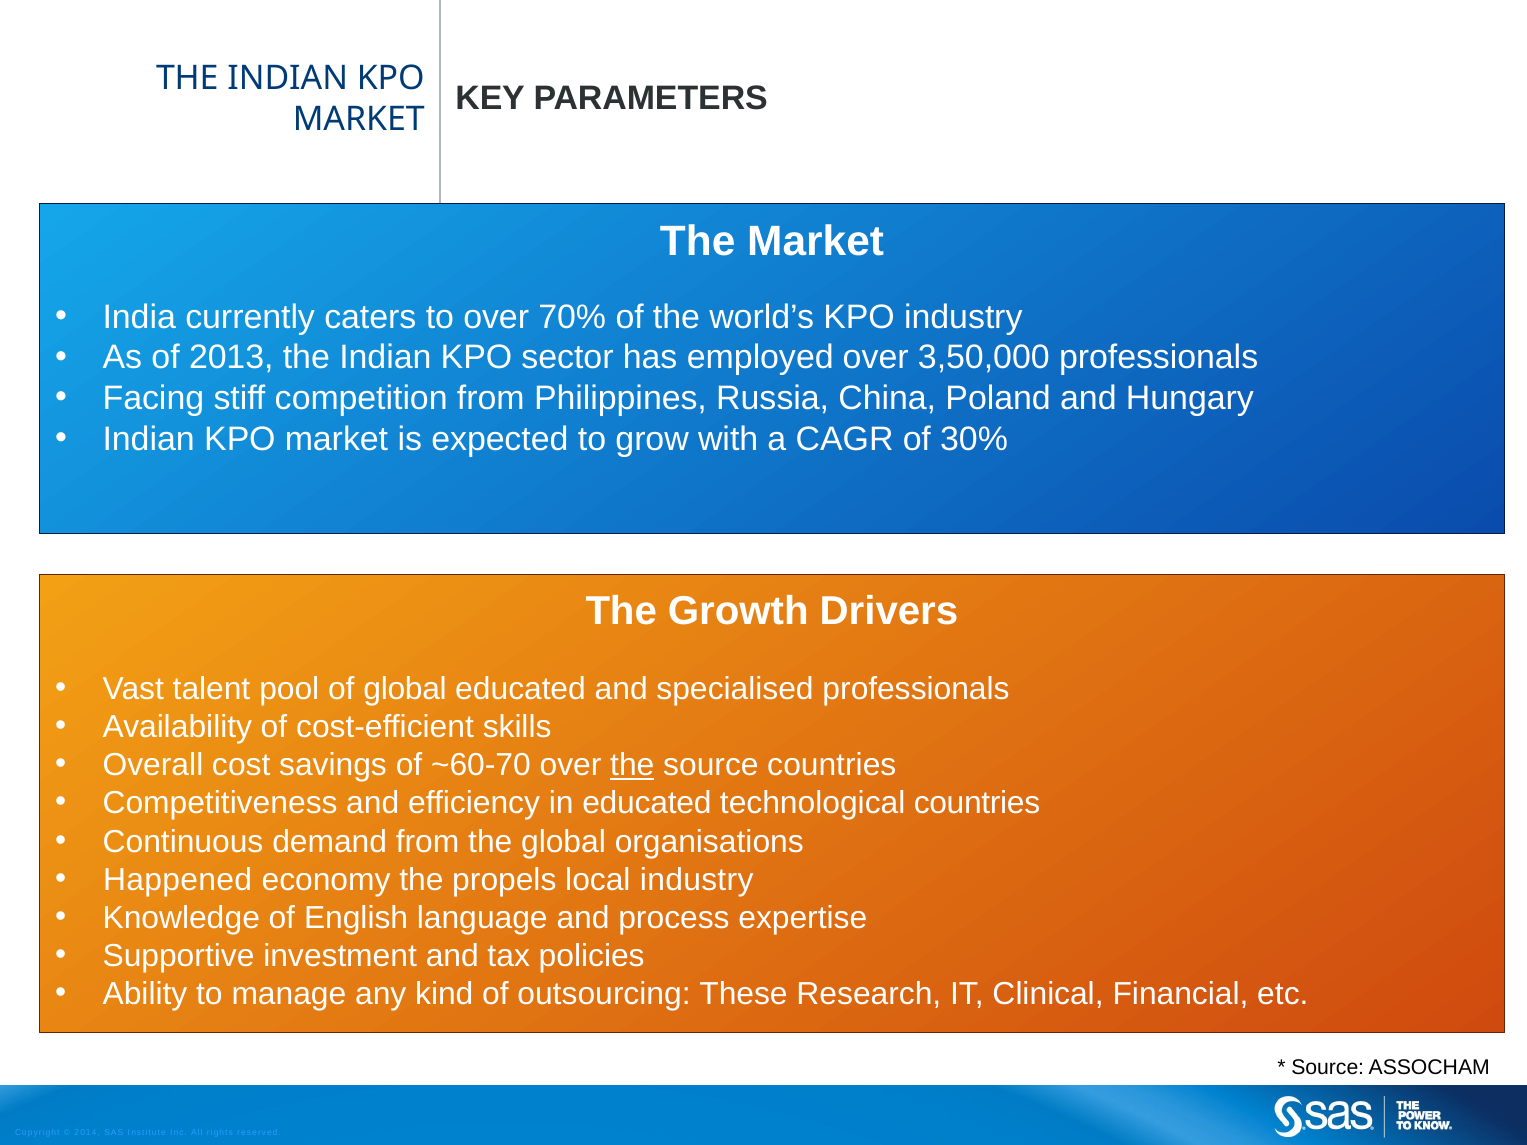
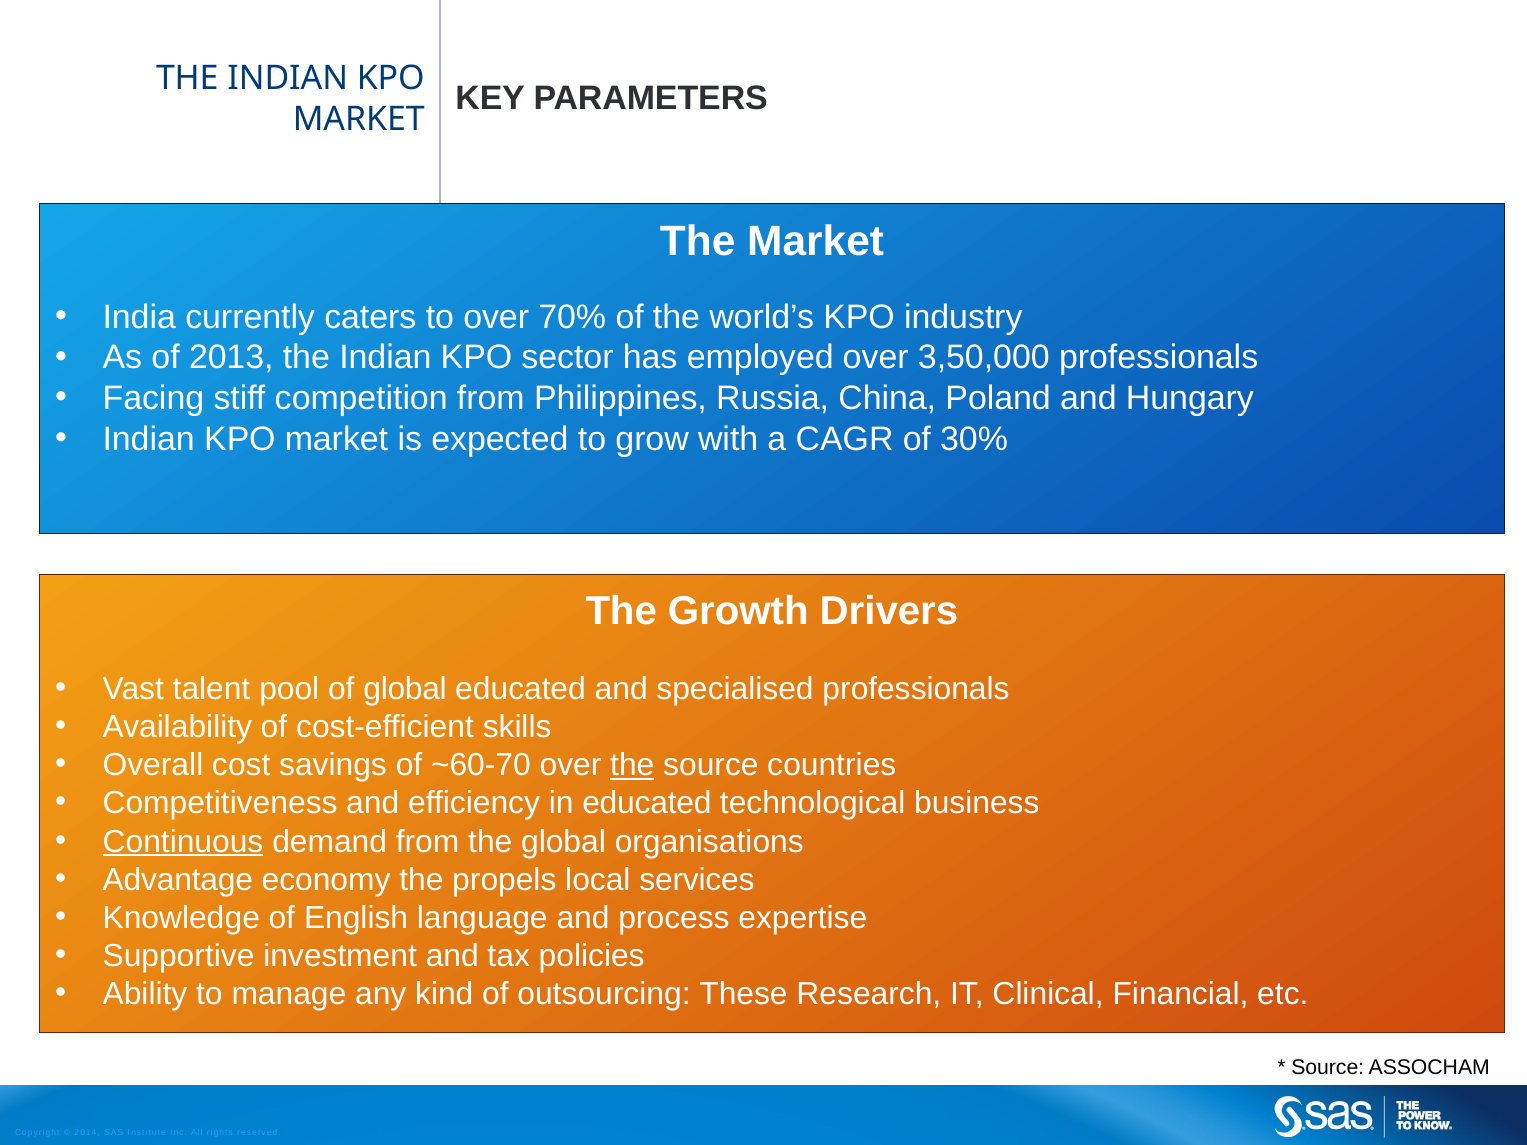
technological countries: countries -> business
Continuous underline: none -> present
Happened: Happened -> Advantage
local industry: industry -> services
